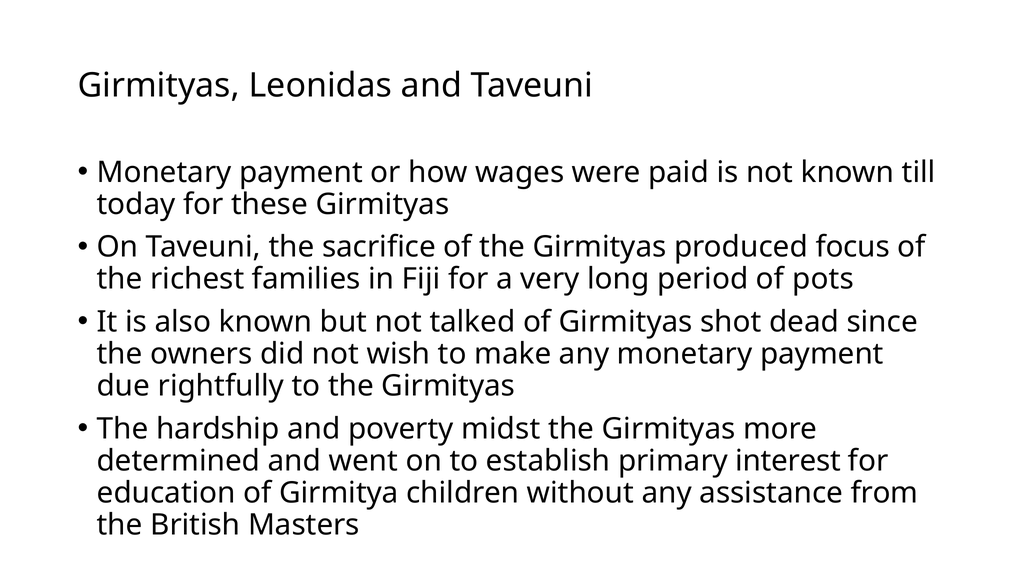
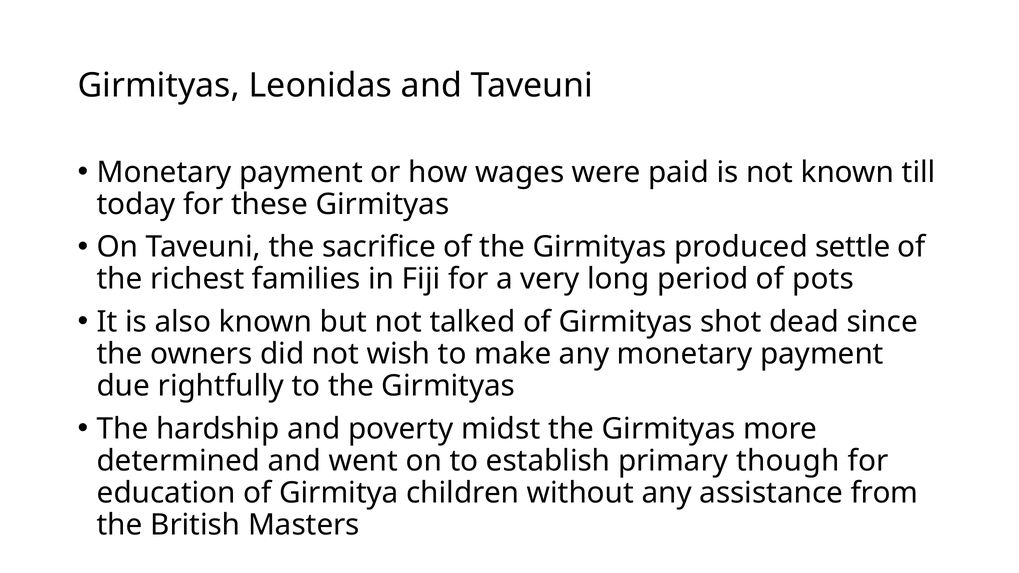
focus: focus -> settle
interest: interest -> though
